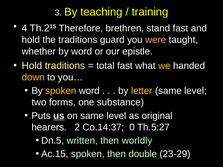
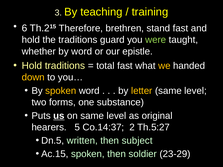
4: 4 -> 6
were colour: pink -> light green
2: 2 -> 5
0: 0 -> 2
worldly: worldly -> subject
double: double -> soldier
